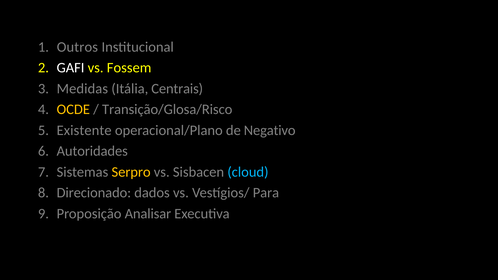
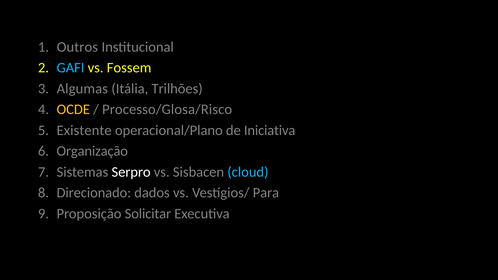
GAFI colour: white -> light blue
Medidas: Medidas -> Algumas
Centrais: Centrais -> Trilhões
Transição/Glosa/Risco: Transição/Glosa/Risco -> Processo/Glosa/Risco
Negativo: Negativo -> Iniciativa
Autoridades: Autoridades -> Organização
Serpro colour: yellow -> white
Analisar: Analisar -> Solicitar
